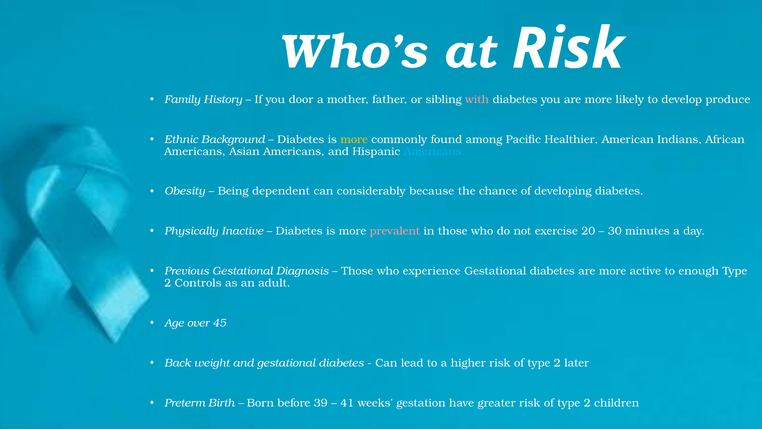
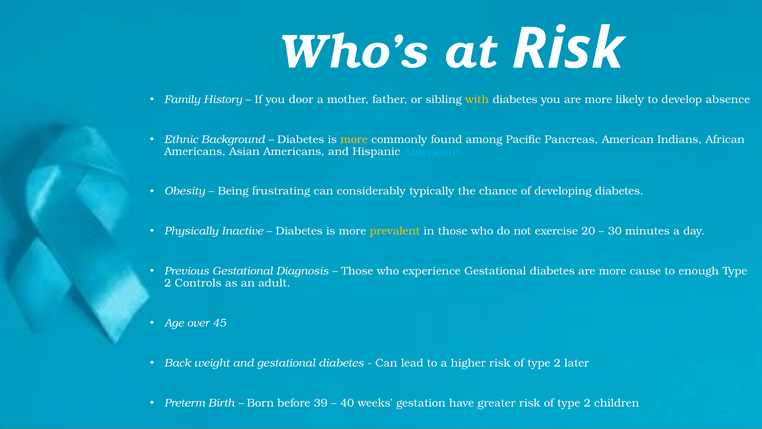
with colour: pink -> yellow
produce: produce -> absence
Healthier: Healthier -> Pancreas
dependent: dependent -> frustrating
because: because -> typically
prevalent colour: pink -> yellow
active: active -> cause
41: 41 -> 40
